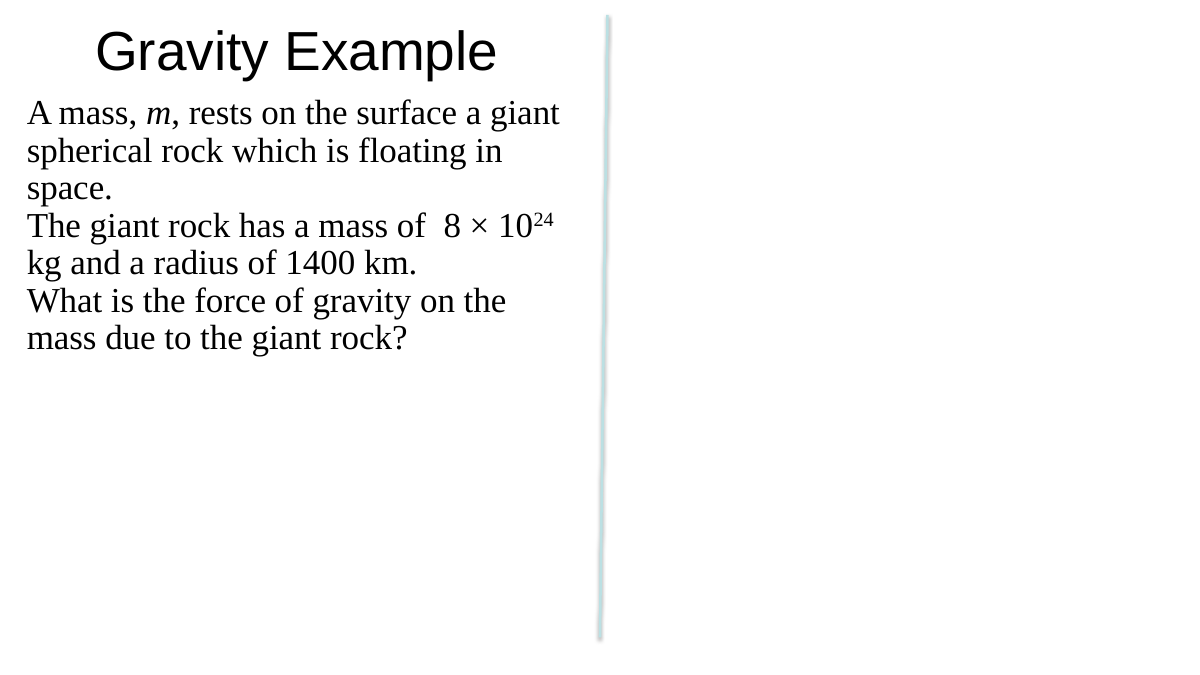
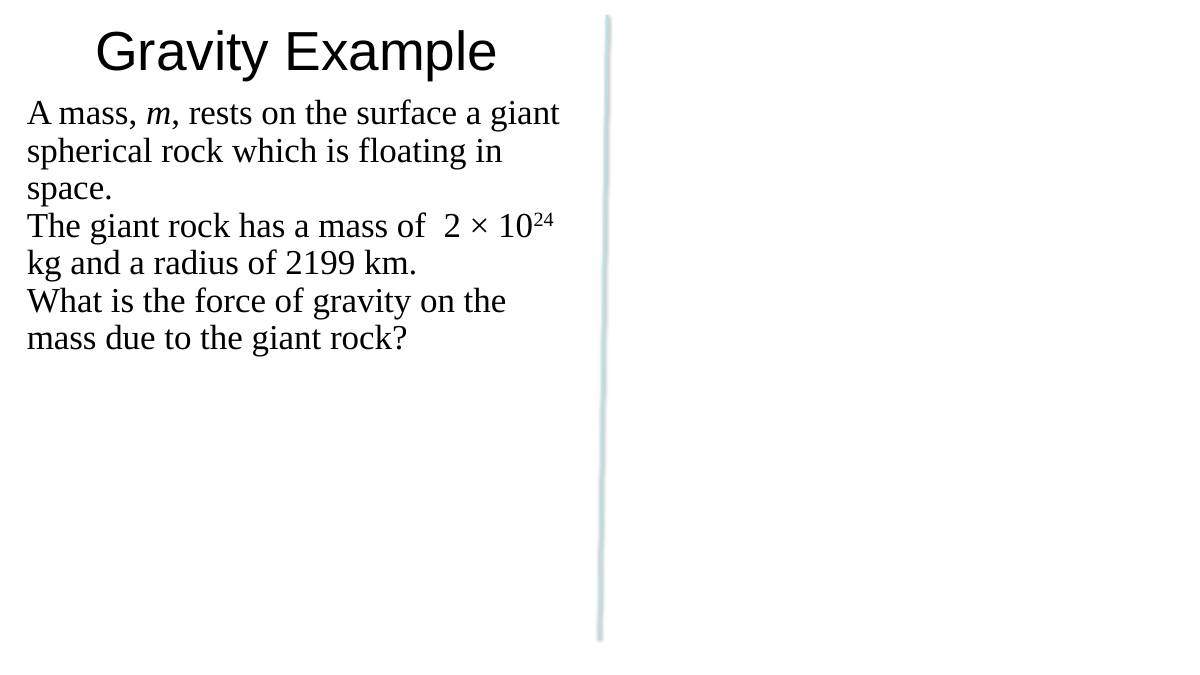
8: 8 -> 2
1400: 1400 -> 2199
